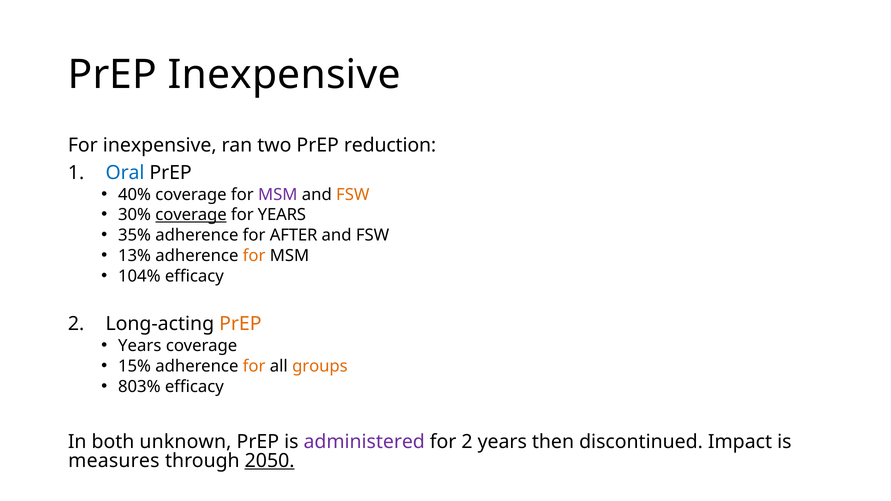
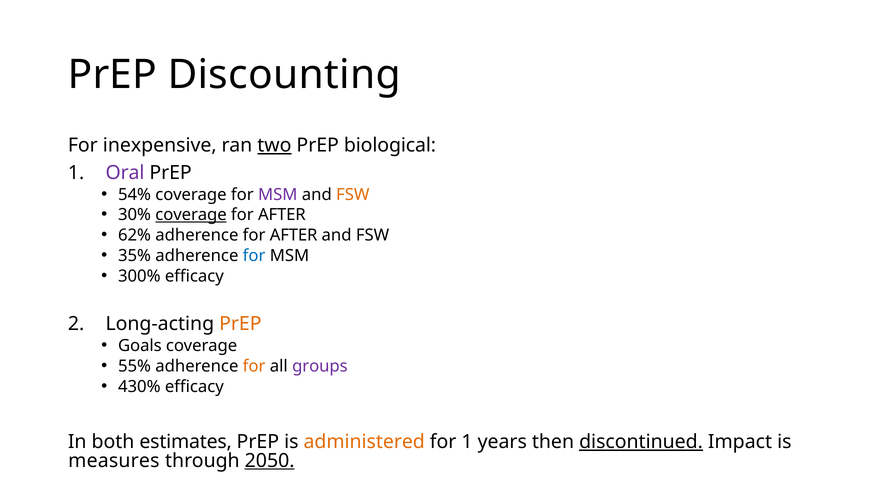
PrEP Inexpensive: Inexpensive -> Discounting
two underline: none -> present
reduction: reduction -> biological
Oral colour: blue -> purple
40%: 40% -> 54%
YEARS at (282, 215): YEARS -> AFTER
35%: 35% -> 62%
13%: 13% -> 35%
for at (254, 256) colour: orange -> blue
104%: 104% -> 300%
Years at (140, 346): Years -> Goals
15%: 15% -> 55%
groups colour: orange -> purple
803%: 803% -> 430%
unknown: unknown -> estimates
administered colour: purple -> orange
for 2: 2 -> 1
discontinued underline: none -> present
